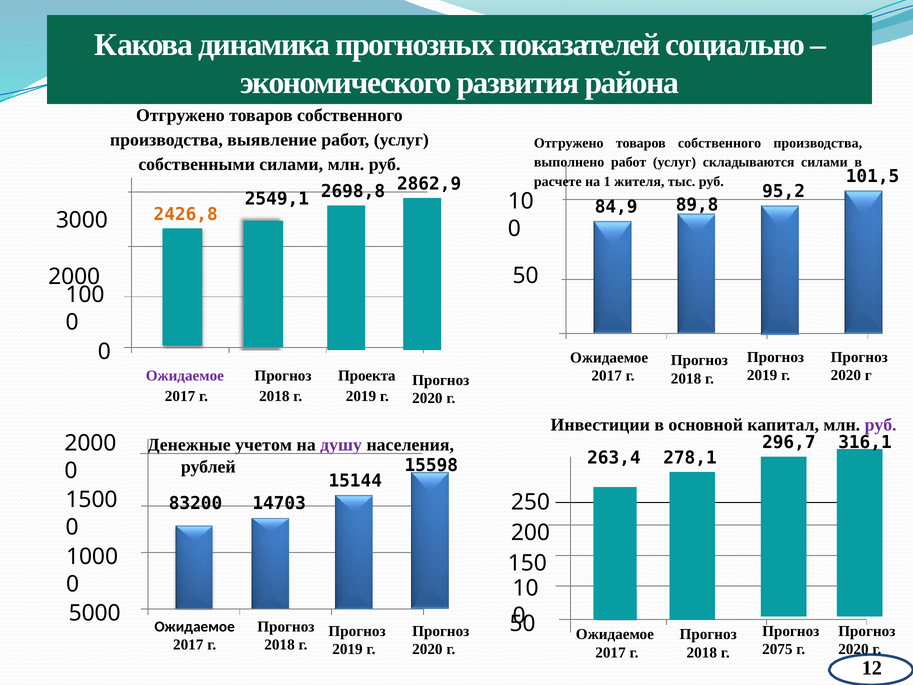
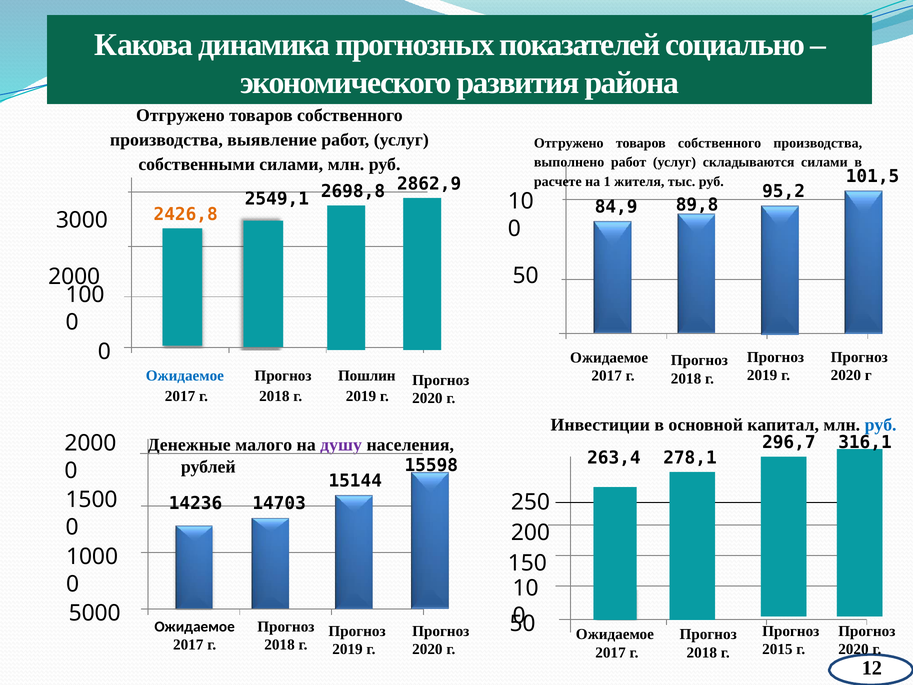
Ожидаемое at (185, 375) colour: purple -> blue
Проекта: Проекта -> Пошлин
руб at (881, 425) colour: purple -> blue
учетом: учетом -> малого
83200: 83200 -> 14236
2075: 2075 -> 2015
